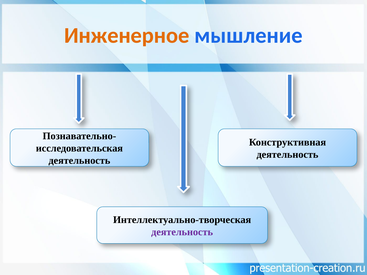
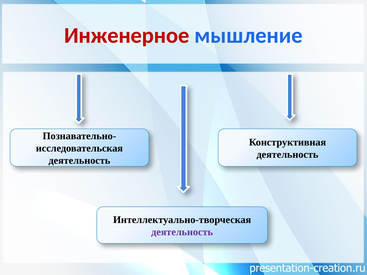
Инженерное colour: orange -> red
